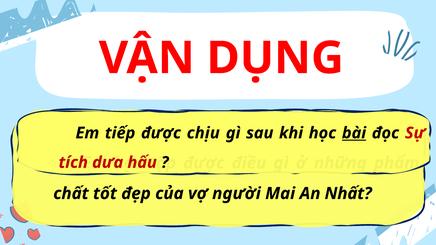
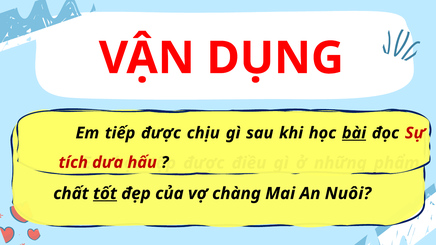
tốt underline: none -> present
người: người -> chàng
Nhất: Nhất -> Nuôi
